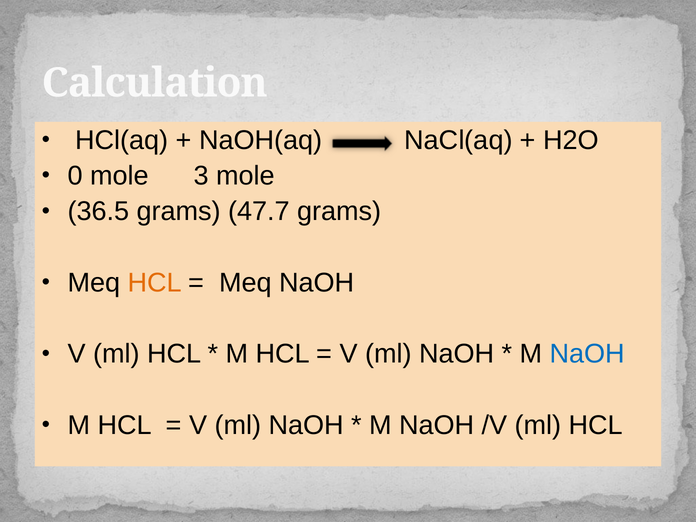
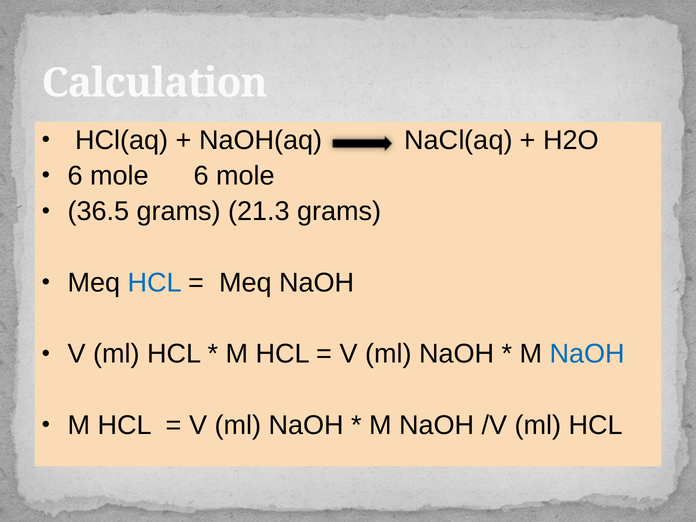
0 at (75, 176): 0 -> 6
mole 3: 3 -> 6
47.7: 47.7 -> 21.3
HCL at (155, 283) colour: orange -> blue
